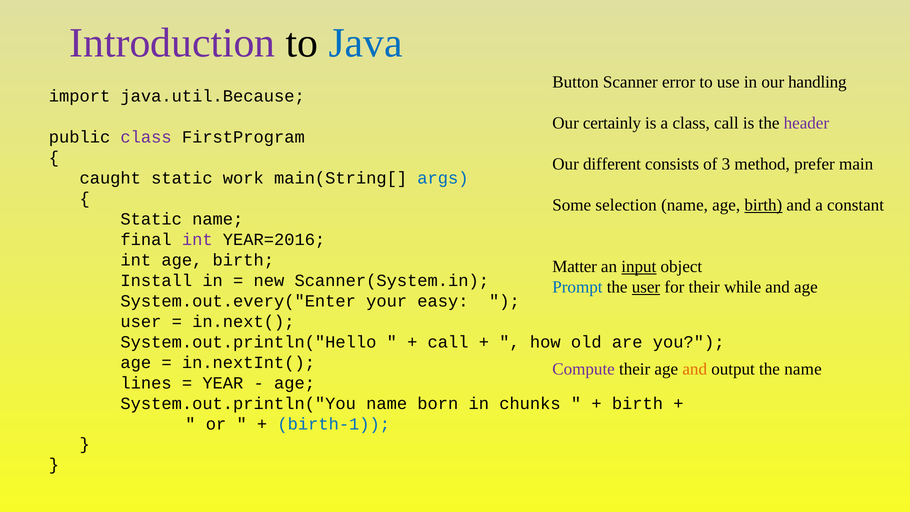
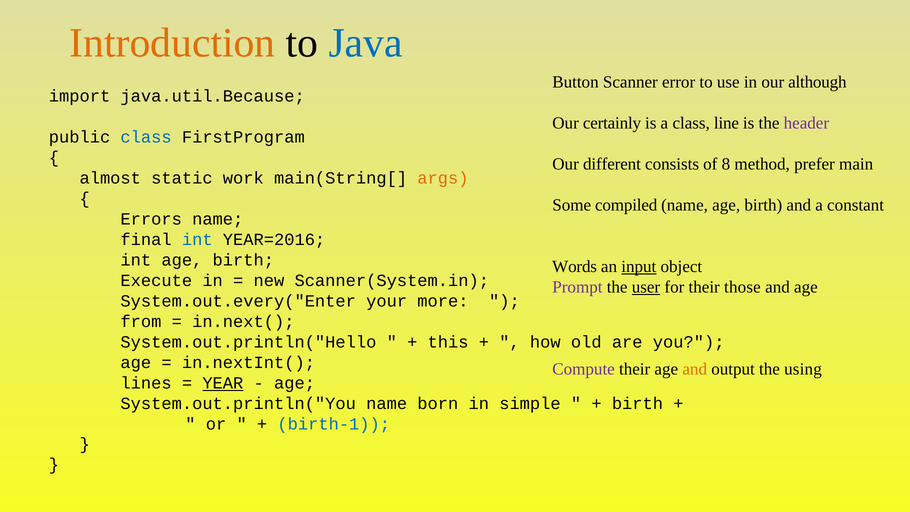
Introduction colour: purple -> orange
handling: handling -> although
class call: call -> line
class at (146, 137) colour: purple -> blue
3: 3 -> 8
caught: caught -> almost
args colour: blue -> orange
selection: selection -> compiled
birth at (763, 205) underline: present -> none
Static at (151, 219): Static -> Errors
int at (197, 240) colour: purple -> blue
Matter: Matter -> Words
Install: Install -> Execute
Prompt colour: blue -> purple
while: while -> those
easy: easy -> more
user at (141, 321): user -> from
call at (448, 342): call -> this
the name: name -> using
YEAR underline: none -> present
chunks: chunks -> simple
